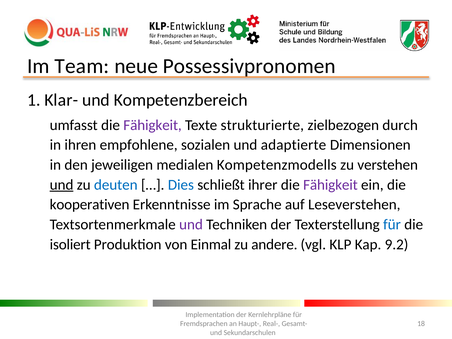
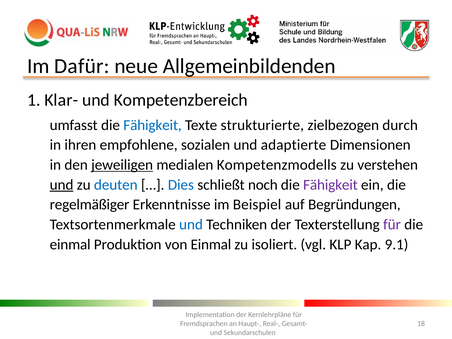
Team: Team -> Dafür
Possessivpronomen: Possessivpronomen -> Allgemeinbildenden
Fähigkeit at (153, 125) colour: purple -> blue
jeweiligen underline: none -> present
ihrer: ihrer -> noch
kooperativen: kooperativen -> regelmäßiger
Sprache: Sprache -> Beispiel
Leseverstehen: Leseverstehen -> Begründungen
und at (191, 225) colour: purple -> blue
für at (392, 225) colour: blue -> purple
isoliert at (70, 244): isoliert -> einmal
andere: andere -> isoliert
9.2: 9.2 -> 9.1
